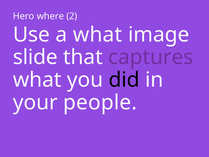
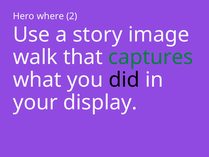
a what: what -> story
slide: slide -> walk
captures colour: purple -> green
people: people -> display
